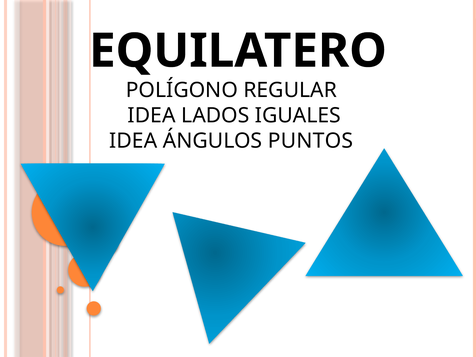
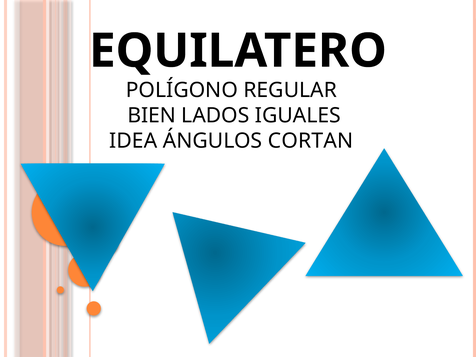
IDEA at (152, 115): IDEA -> BIEN
PUNTOS: PUNTOS -> CORTAN
